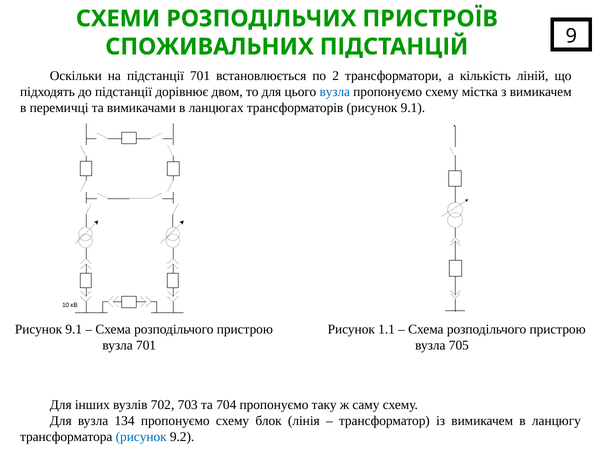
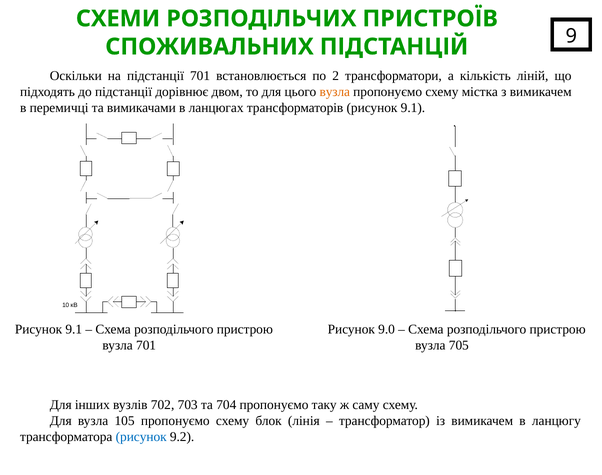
вузла at (335, 92) colour: blue -> orange
1.1: 1.1 -> 9.0
134: 134 -> 105
